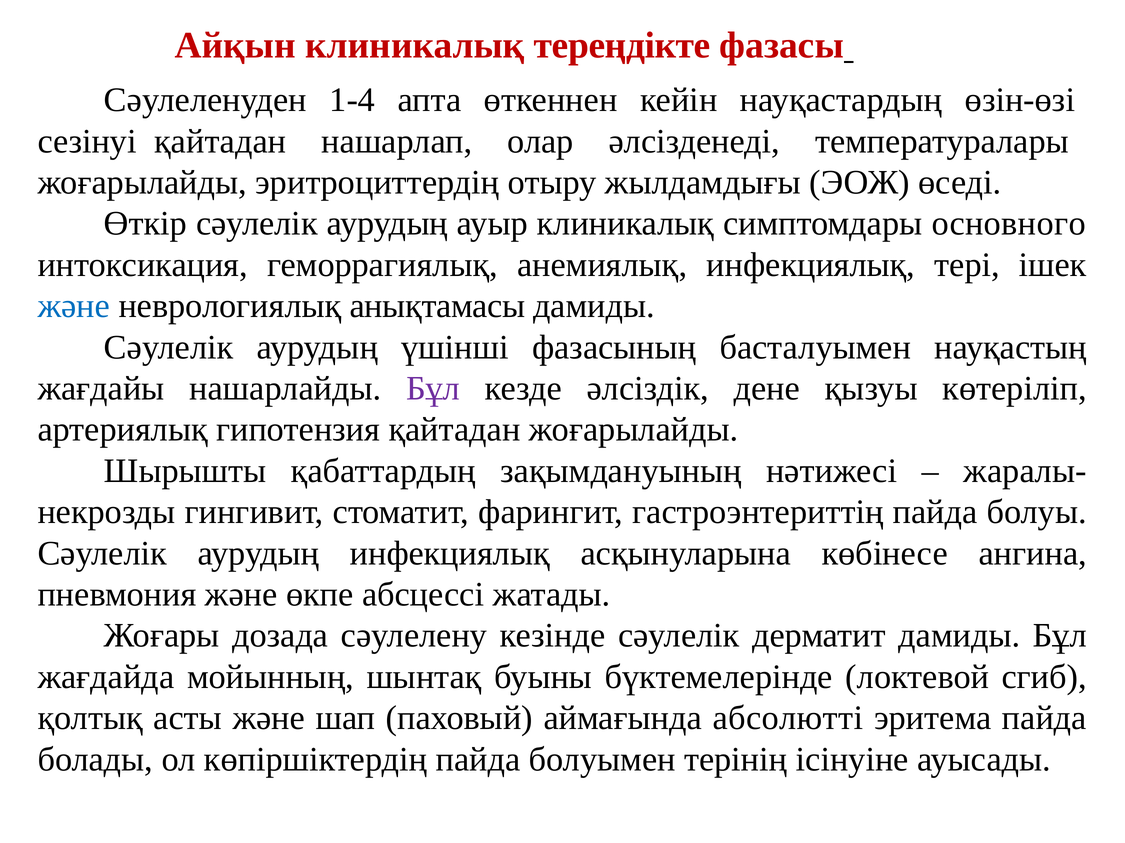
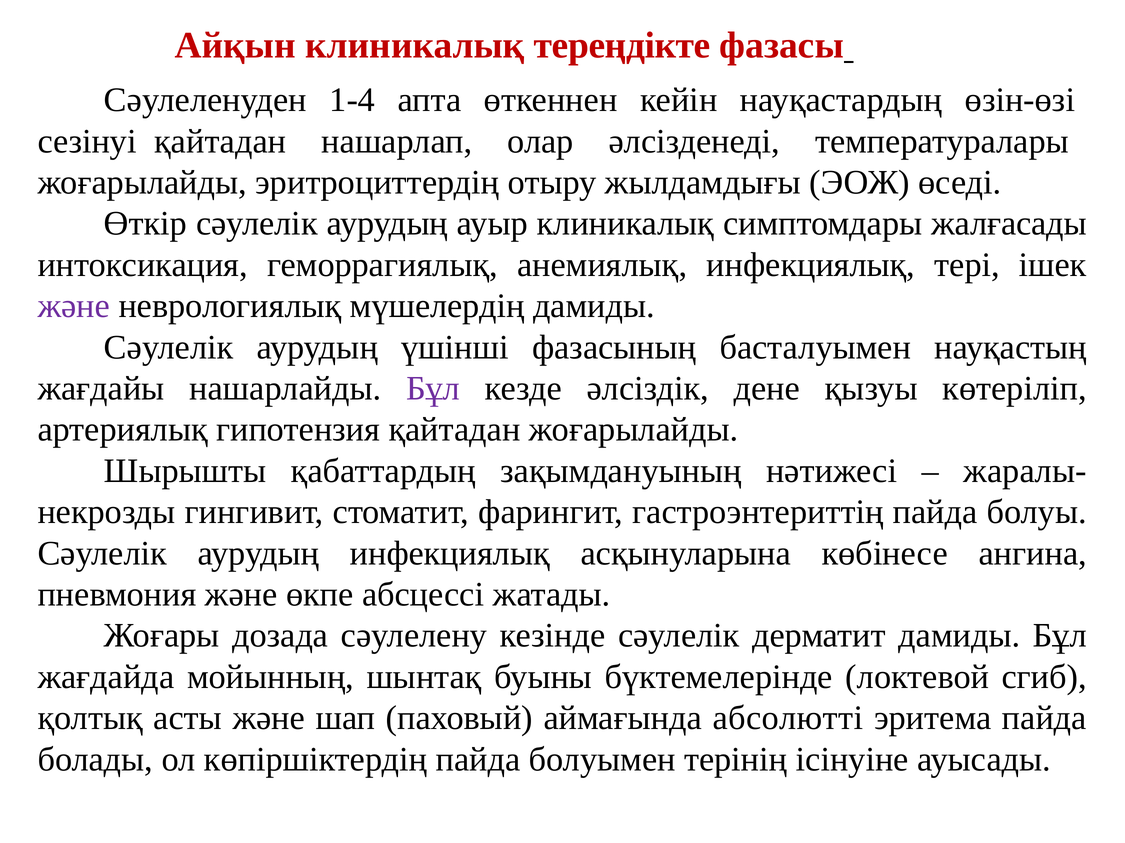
основного: основного -> жалғасады
және at (74, 306) colour: blue -> purple
анықтамасы: анықтамасы -> мүшелердің
